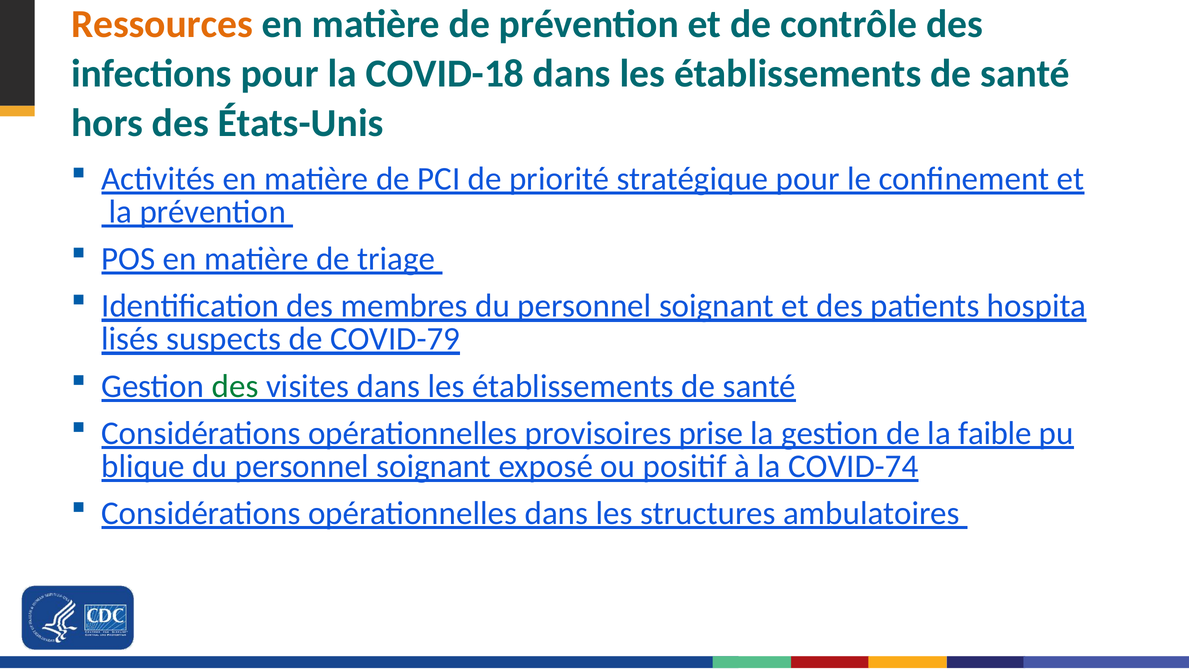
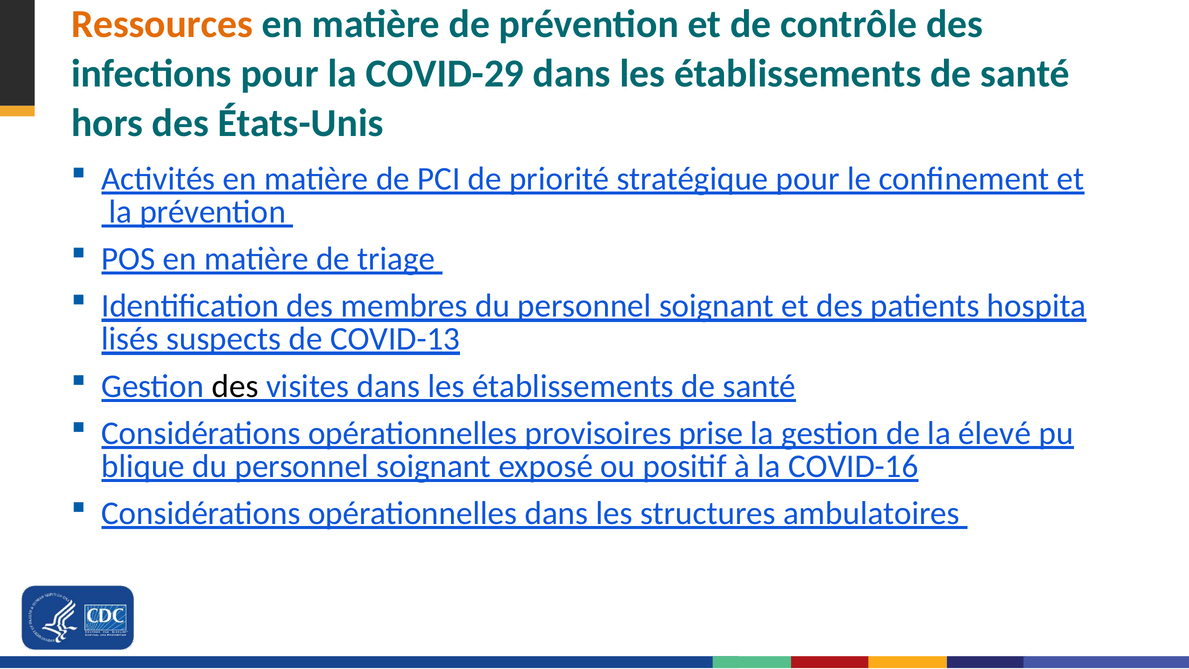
COVID-18: COVID-18 -> COVID-29
COVID-79: COVID-79 -> COVID-13
des at (235, 386) colour: green -> black
faible: faible -> élevé
COVID-74: COVID-74 -> COVID-16
